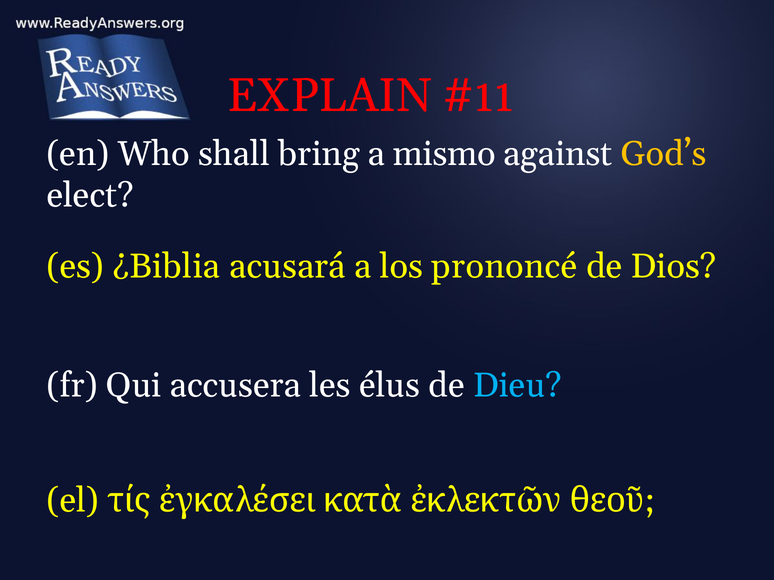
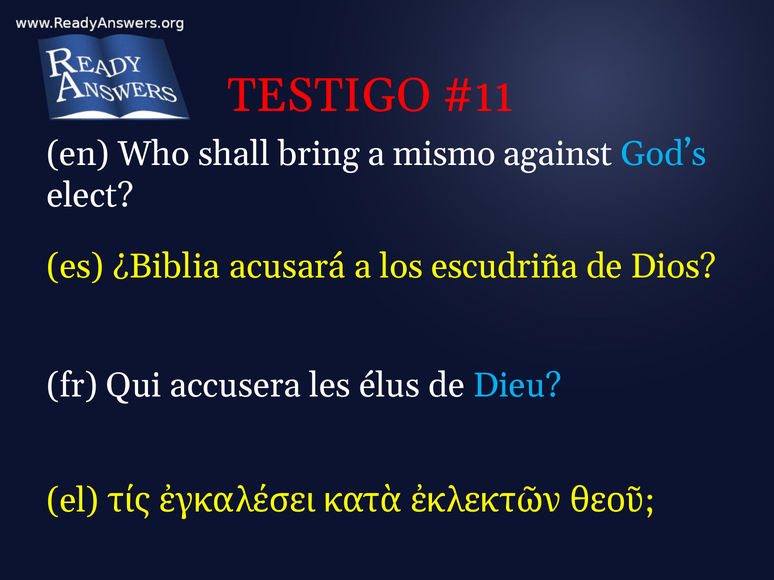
EXPLAIN: EXPLAIN -> TESTIGO
God’s colour: yellow -> light blue
prononcé: prononcé -> escudriña
